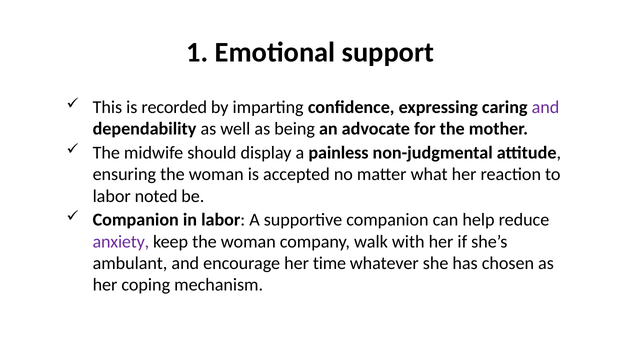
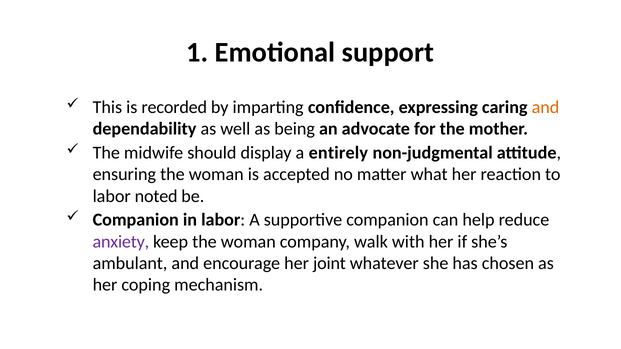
and at (546, 107) colour: purple -> orange
painless: painless -> entirely
time: time -> joint
